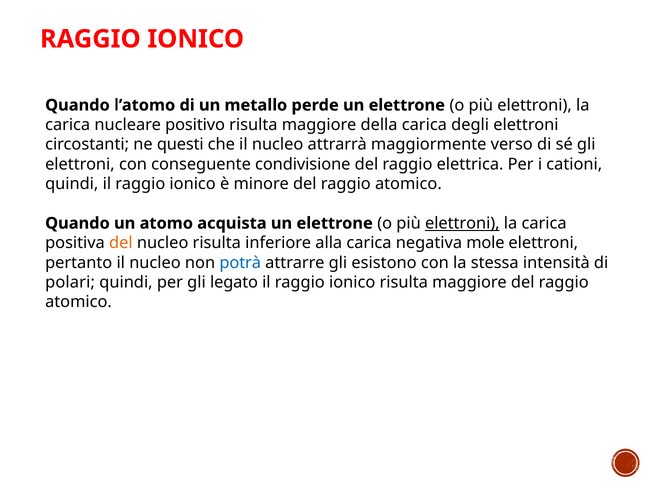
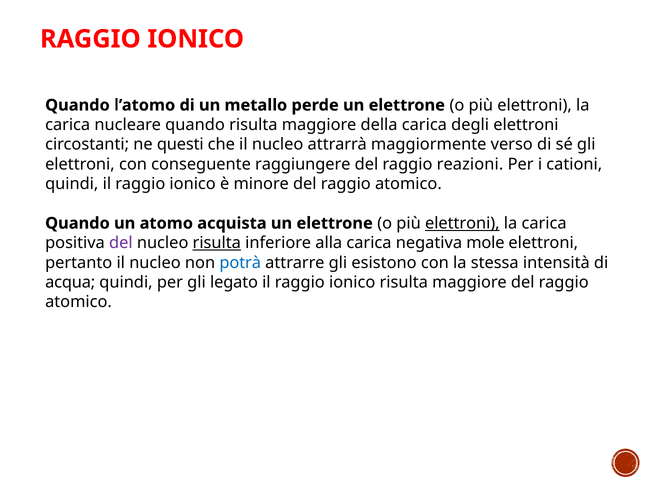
nucleare positivo: positivo -> quando
condivisione: condivisione -> raggiungere
elettrica: elettrica -> reazioni
del at (121, 243) colour: orange -> purple
risulta at (217, 243) underline: none -> present
polari: polari -> acqua
